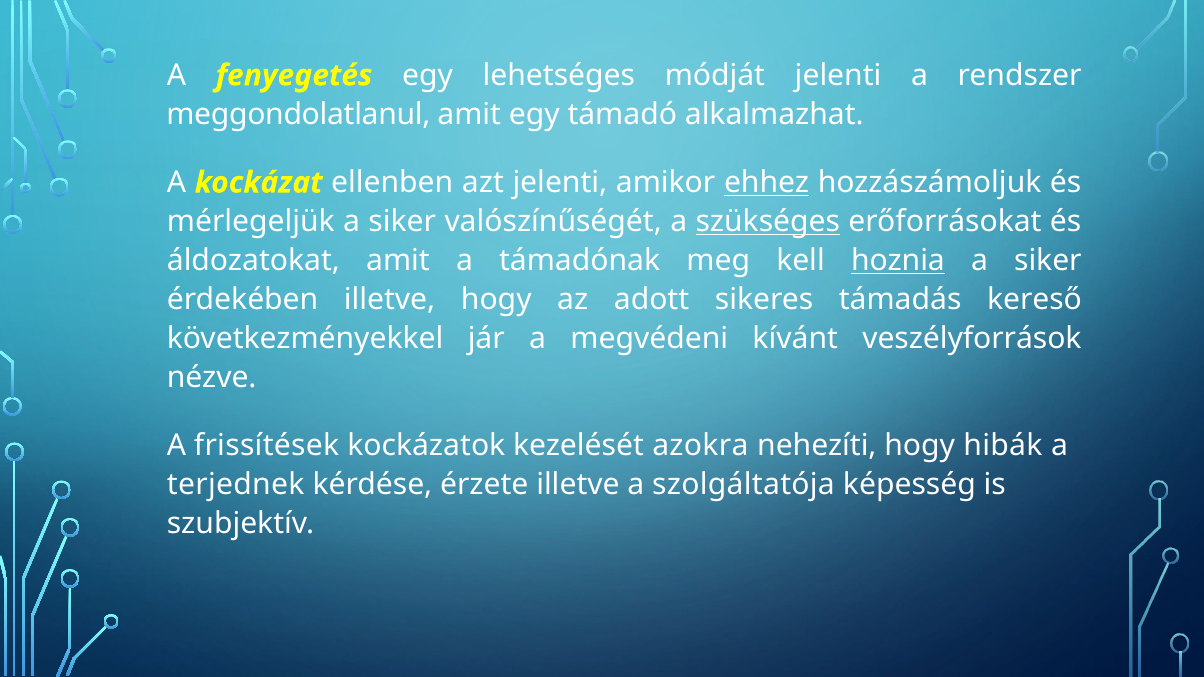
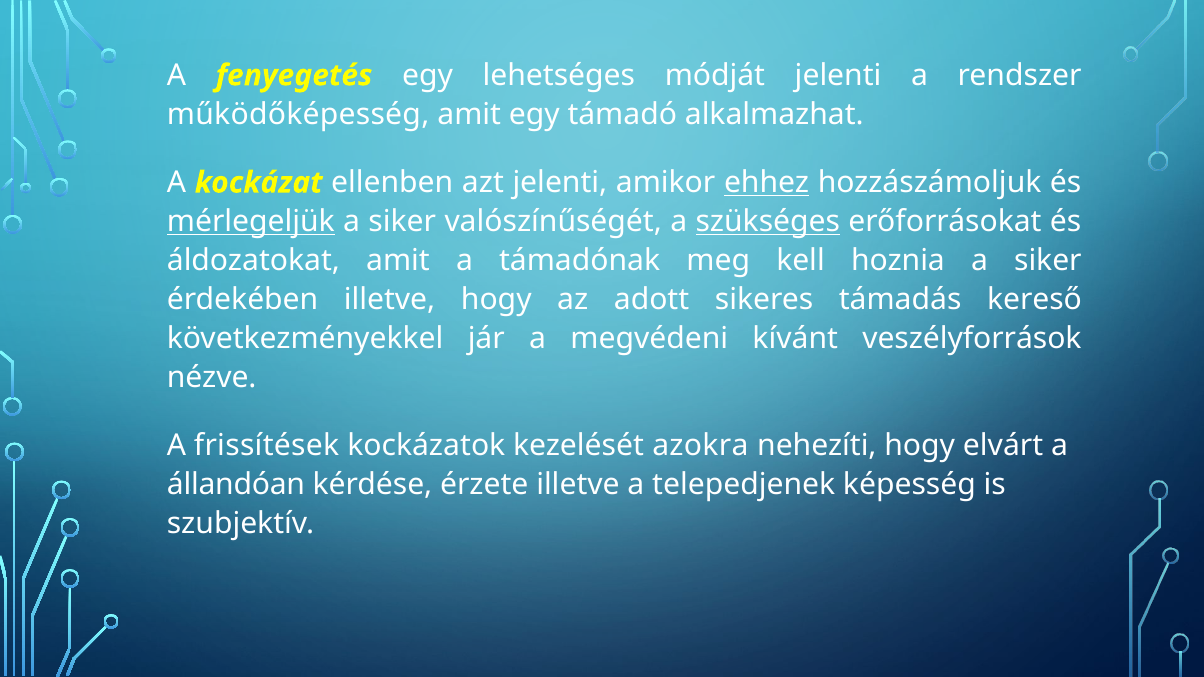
meggondolatlanul: meggondolatlanul -> működőképesség
mérlegeljük underline: none -> present
hoznia underline: present -> none
hibák: hibák -> elvárt
terjednek: terjednek -> állandóan
szolgáltatója: szolgáltatója -> telepedjenek
